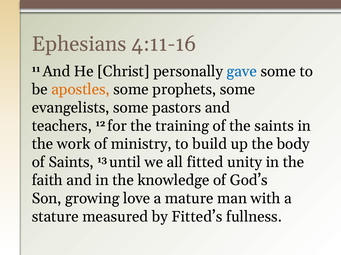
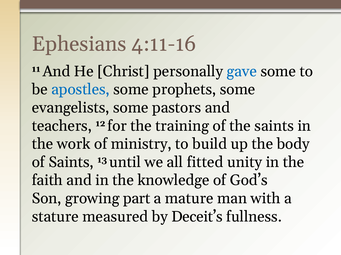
apostles colour: orange -> blue
love: love -> part
Fitted’s: Fitted’s -> Deceit’s
